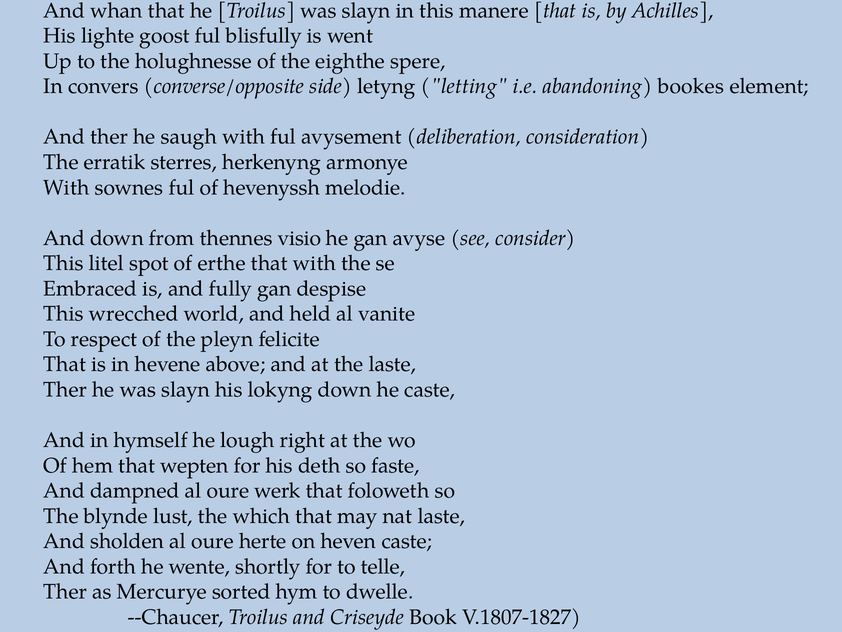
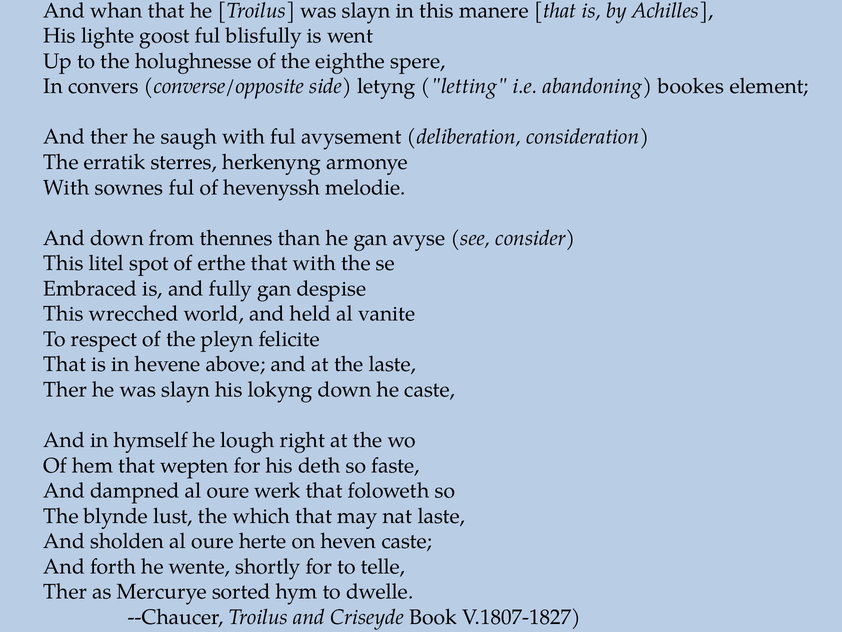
visio: visio -> than
